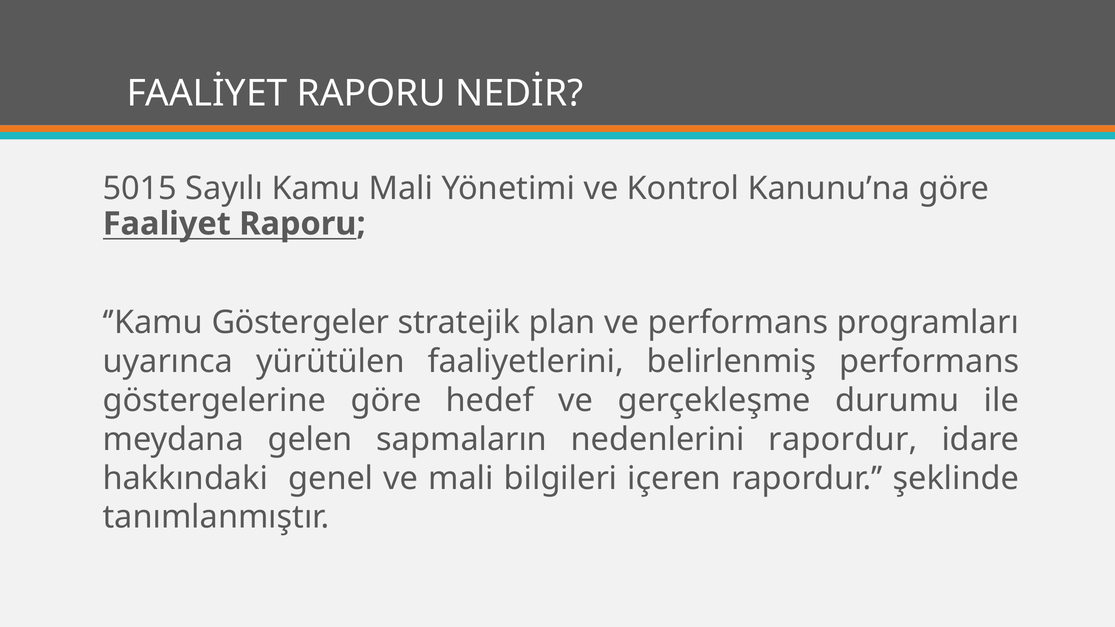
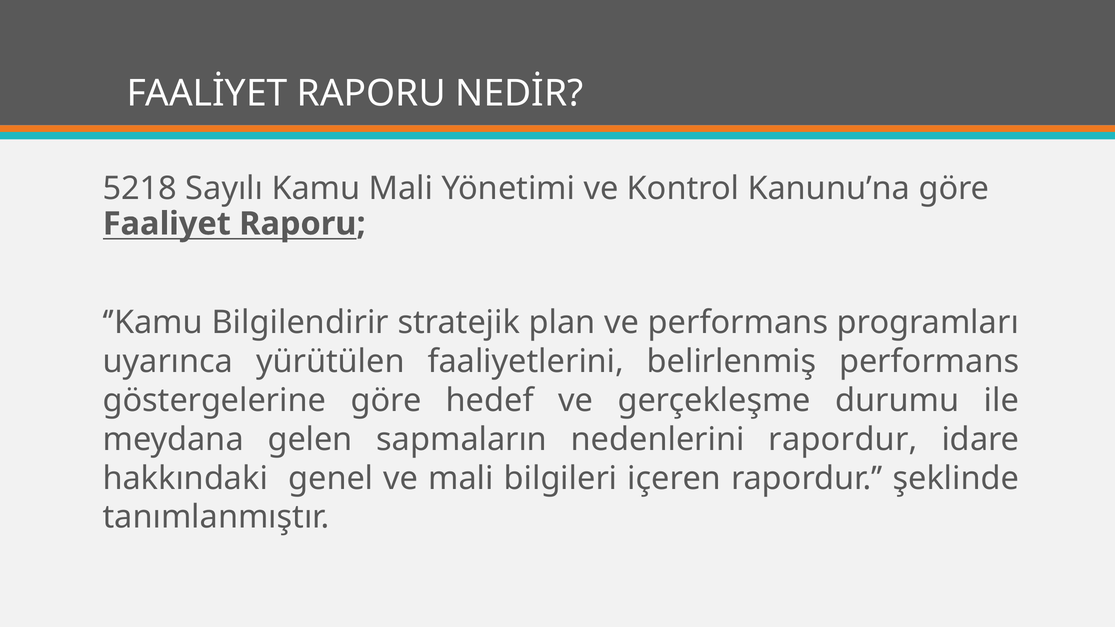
5015: 5015 -> 5218
Göstergeler: Göstergeler -> Bilgilendirir
